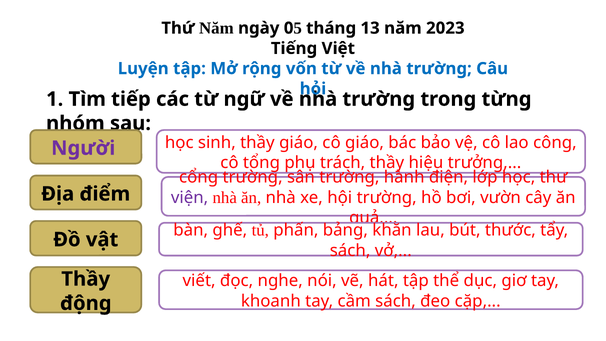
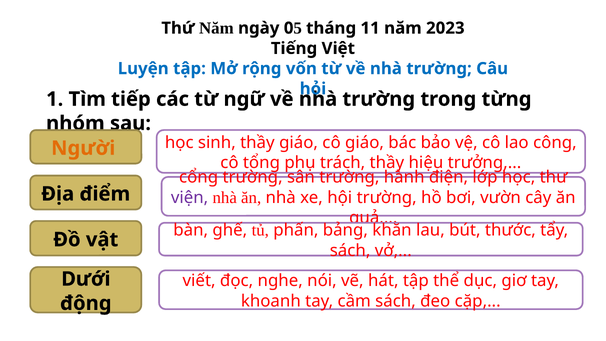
13: 13 -> 11
Người colour: purple -> orange
Thầy at (86, 279): Thầy -> Dưới
